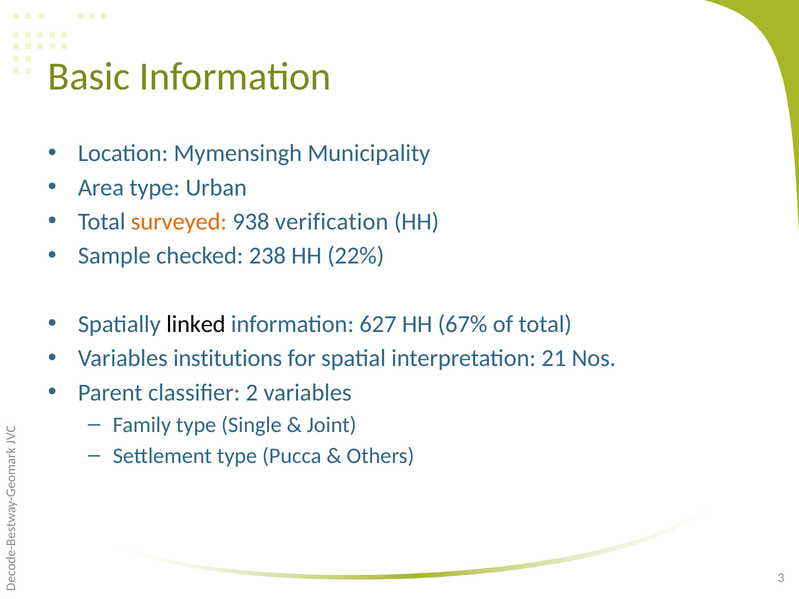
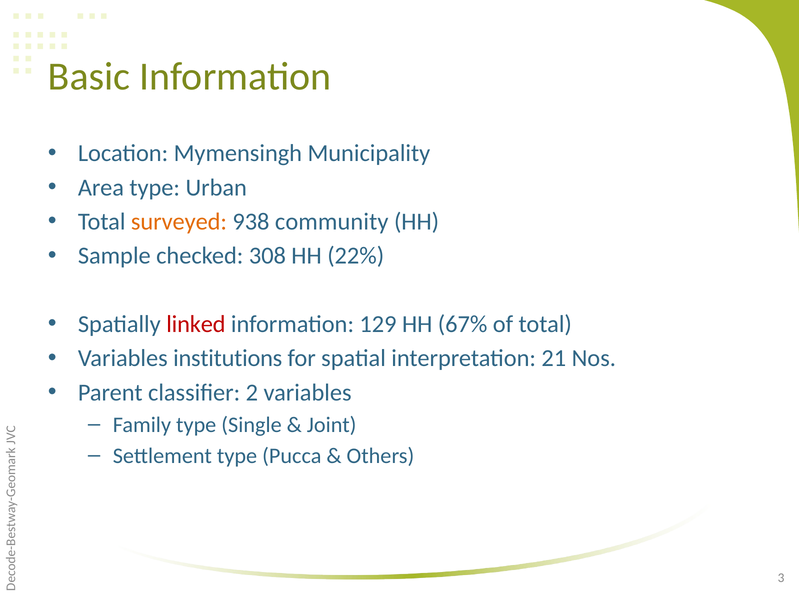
verification: verification -> community
238: 238 -> 308
linked colour: black -> red
627: 627 -> 129
